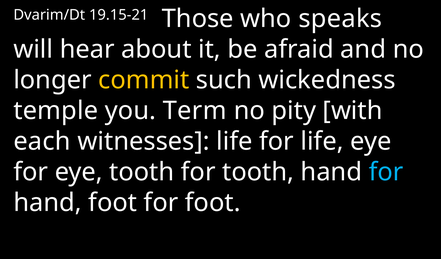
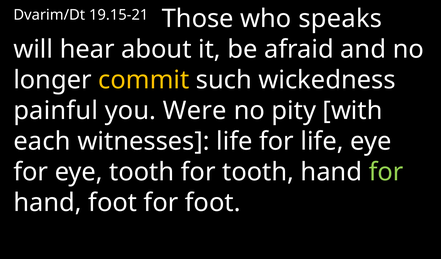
temple: temple -> painful
Term: Term -> Were
for at (386, 172) colour: light blue -> light green
